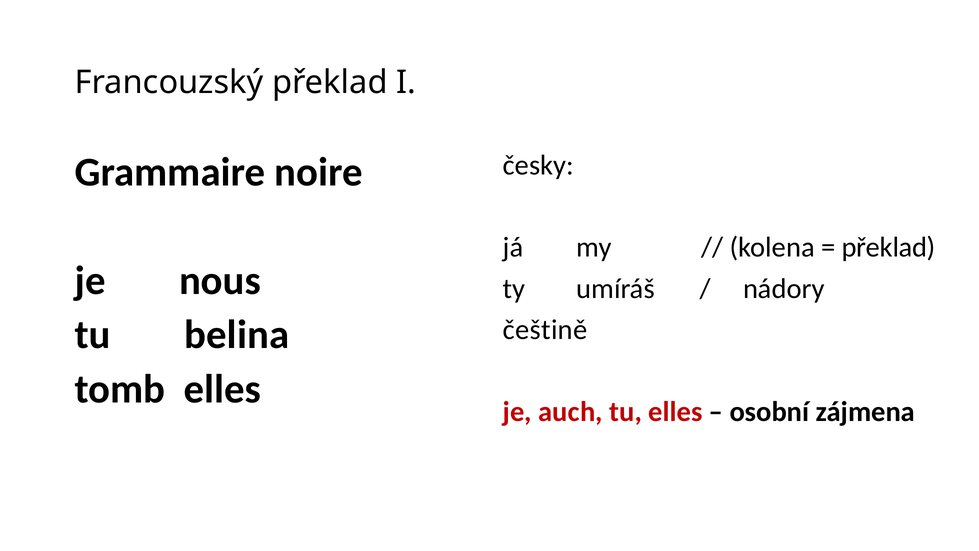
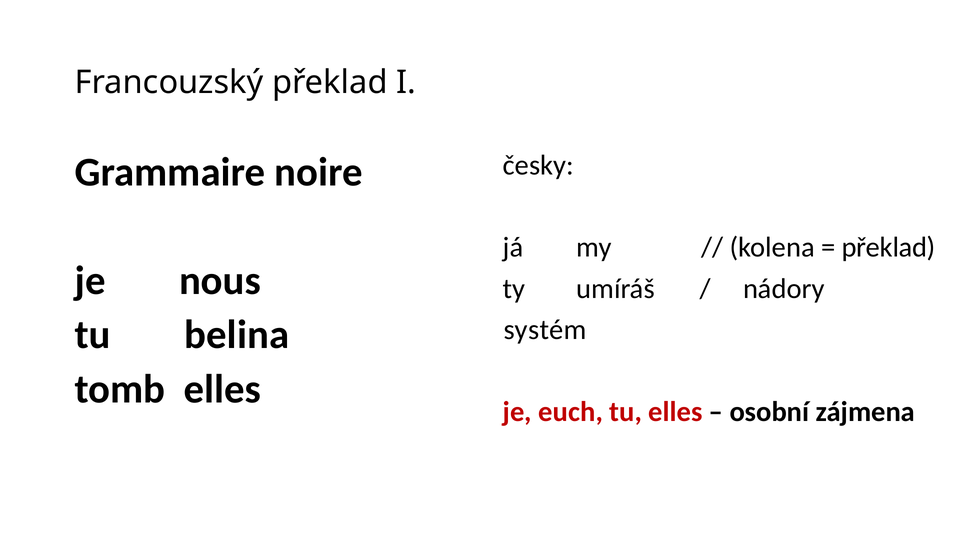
češtině: češtině -> systém
auch: auch -> euch
